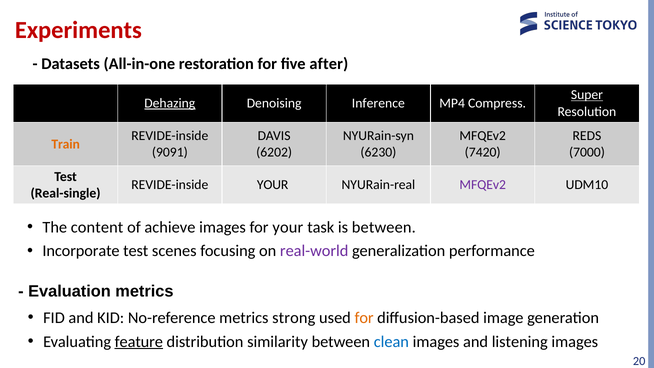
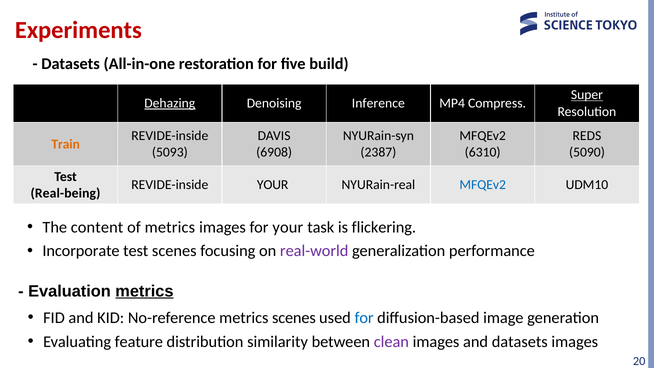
after: after -> build
9091: 9091 -> 5093
6202: 6202 -> 6908
6230: 6230 -> 2387
7420: 7420 -> 6310
7000: 7000 -> 5090
MFQEv2 at (483, 185) colour: purple -> blue
Real-single: Real-single -> Real-being
of achieve: achieve -> metrics
is between: between -> flickering
metrics at (144, 291) underline: none -> present
metrics strong: strong -> scenes
for at (364, 318) colour: orange -> blue
feature underline: present -> none
clean colour: blue -> purple
and listening: listening -> datasets
